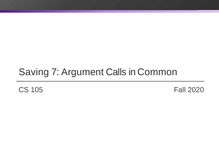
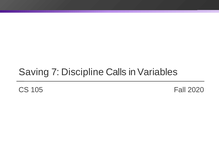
Argument: Argument -> Discipline
Common: Common -> Variables
